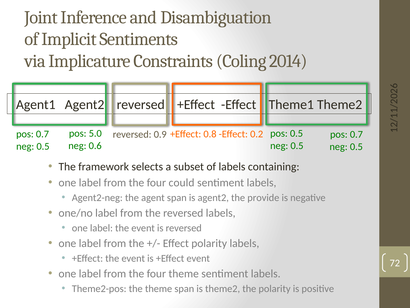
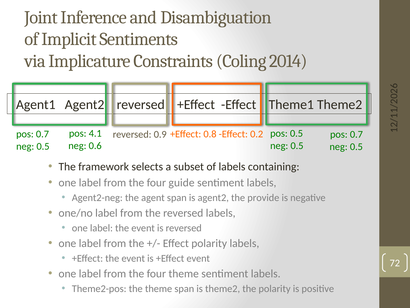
5.0: 5.0 -> 4.1
could: could -> guide
